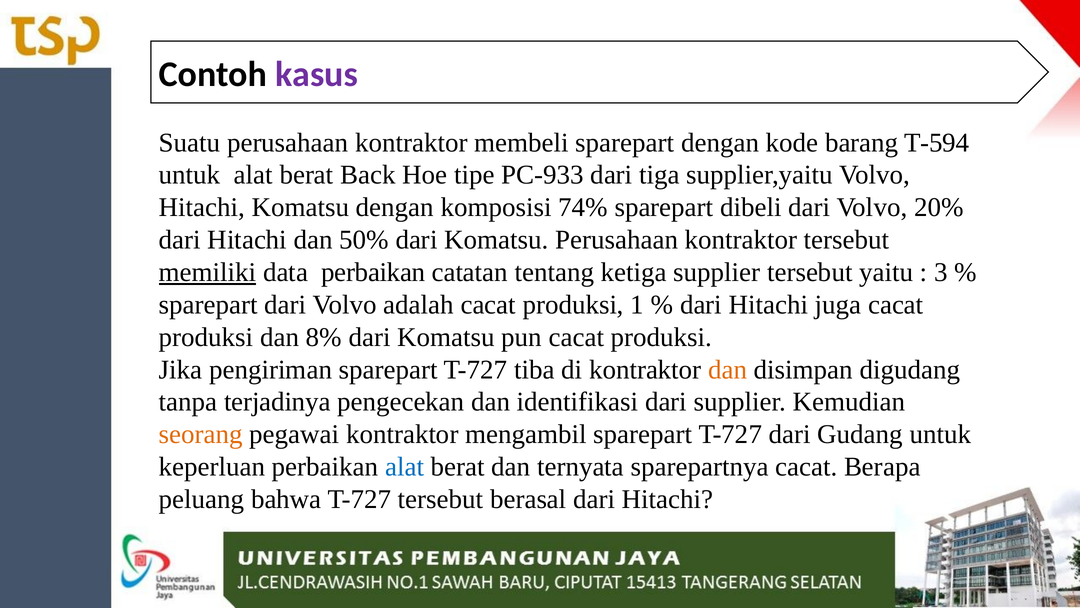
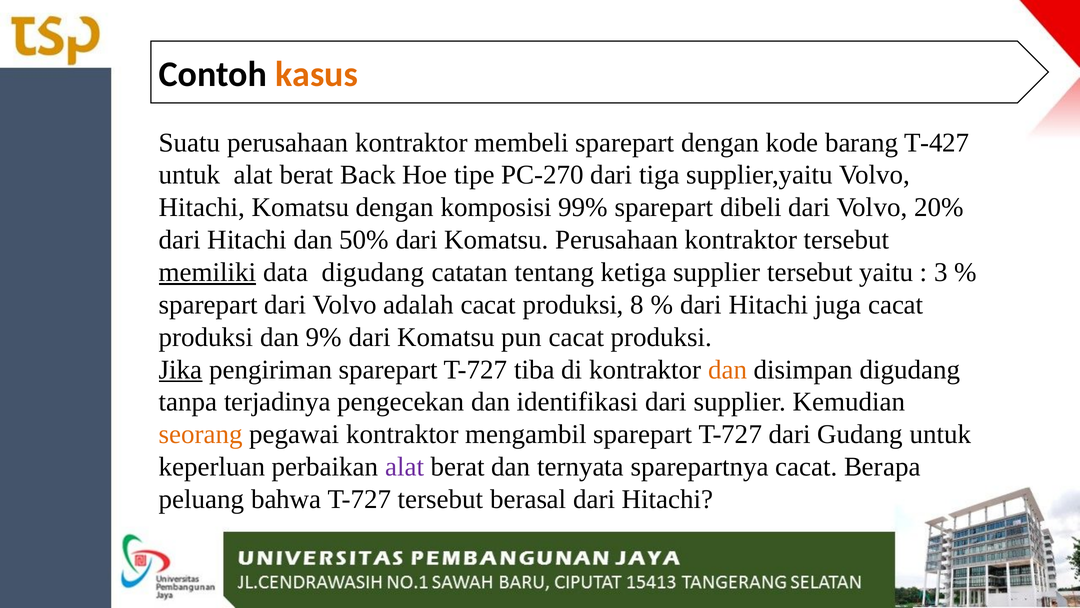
kasus colour: purple -> orange
T-594: T-594 -> T-427
PC-933: PC-933 -> PC-270
74%: 74% -> 99%
data perbaikan: perbaikan -> digudang
1: 1 -> 8
8%: 8% -> 9%
Jika underline: none -> present
alat at (405, 467) colour: blue -> purple
